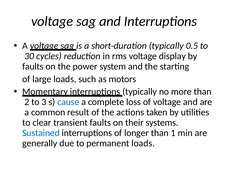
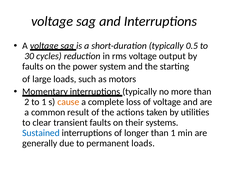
display: display -> output
to 3: 3 -> 1
cause colour: blue -> orange
